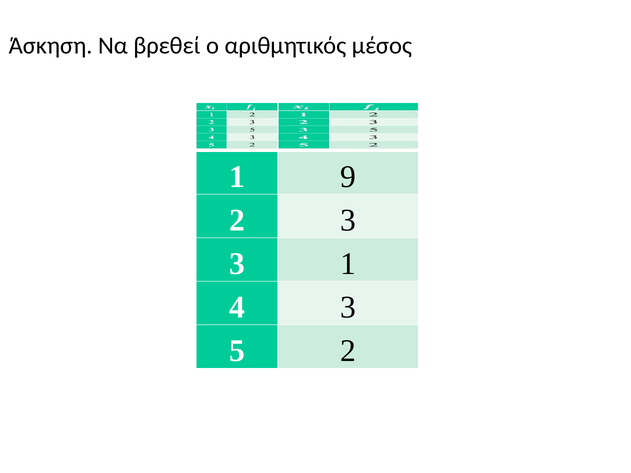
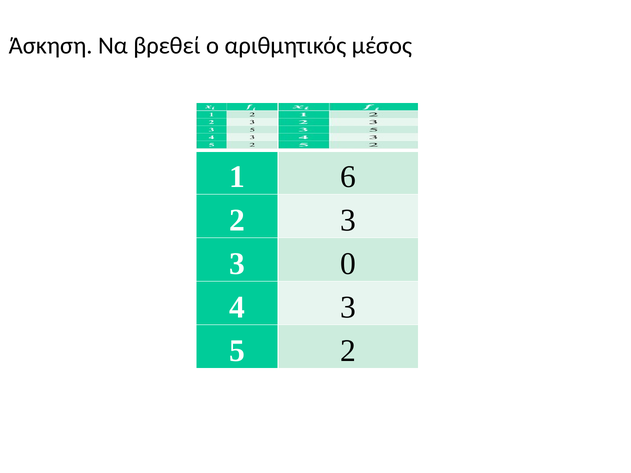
9: 9 -> 6
3 1: 1 -> 0
